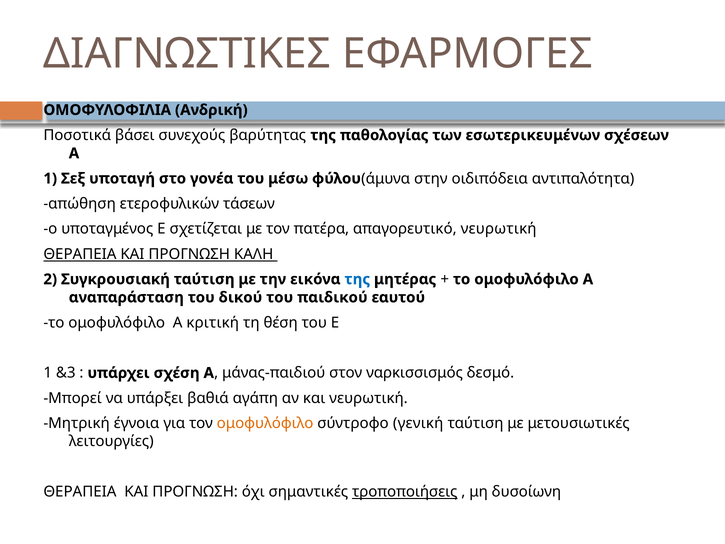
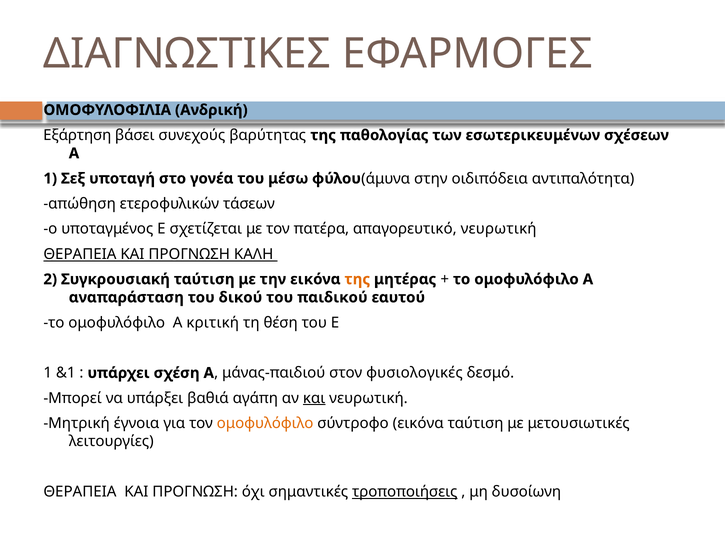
Ποσοτικά: Ποσοτικά -> Εξάρτηση
της at (357, 279) colour: blue -> orange
&3: &3 -> &1
ναρκισσισμός: ναρκισσισμός -> φυσιολογικές
και at (314, 398) underline: none -> present
σύντροφο γενική: γενική -> εικόνα
